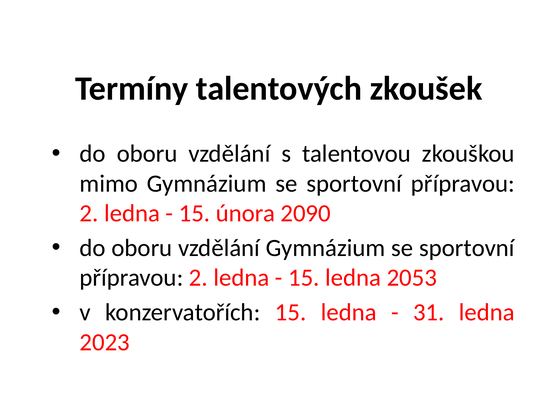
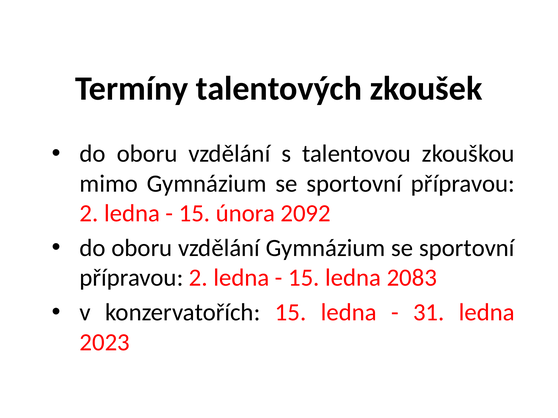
2090: 2090 -> 2092
2053: 2053 -> 2083
